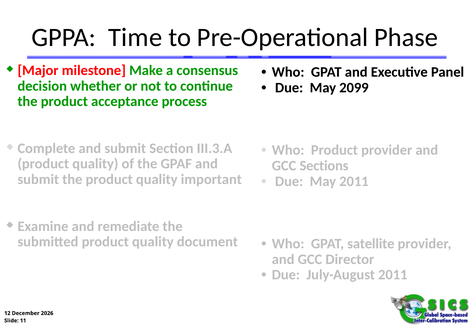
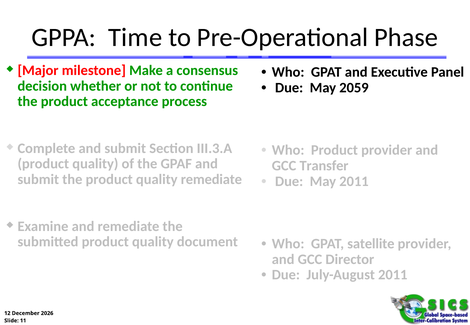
2099: 2099 -> 2059
Sections: Sections -> Transfer
quality important: important -> remediate
